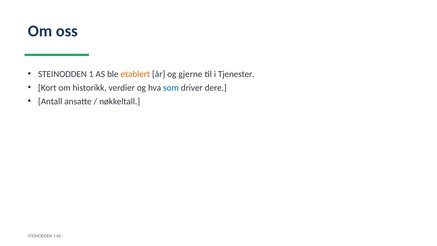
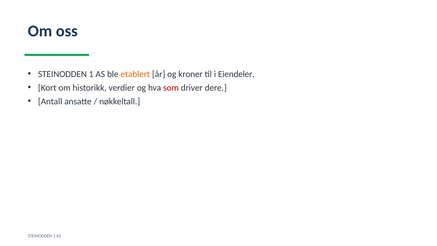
gjerne: gjerne -> kroner
Tjenester: Tjenester -> Eiendeler
som colour: blue -> red
